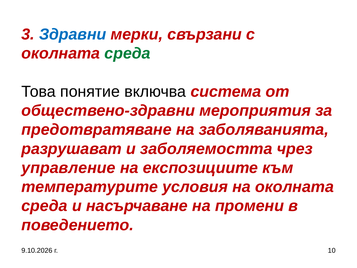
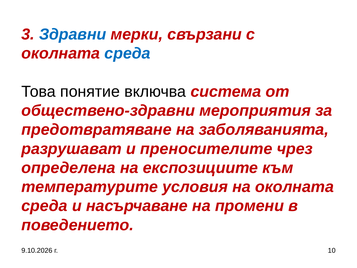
среда at (128, 53) colour: green -> blue
заболяемостта: заболяемостта -> преносителите
управление: управление -> определена
